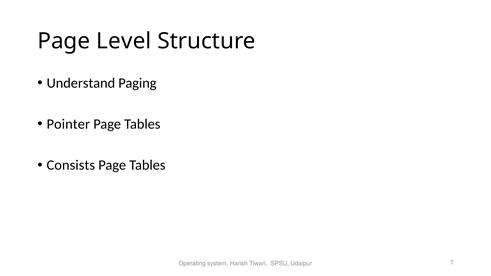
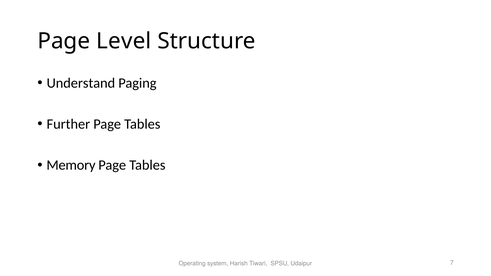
Pointer: Pointer -> Further
Consists: Consists -> Memory
